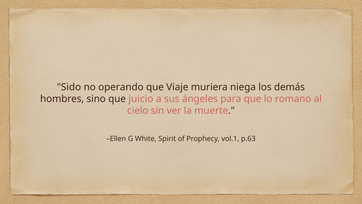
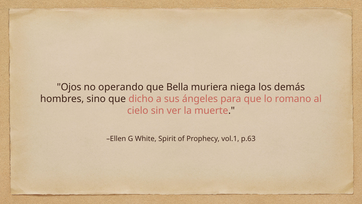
Sido: Sido -> Ojos
Viaje: Viaje -> Bella
juicio: juicio -> dicho
